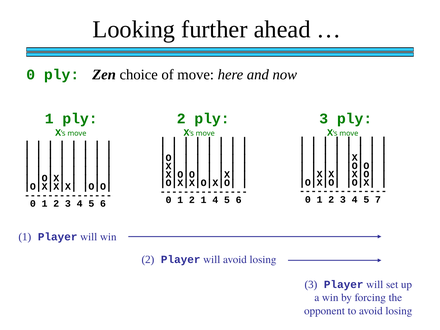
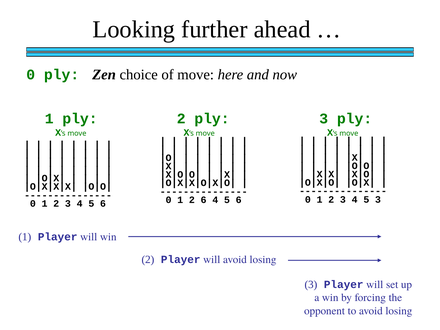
5 7: 7 -> 3
2 1: 1 -> 6
